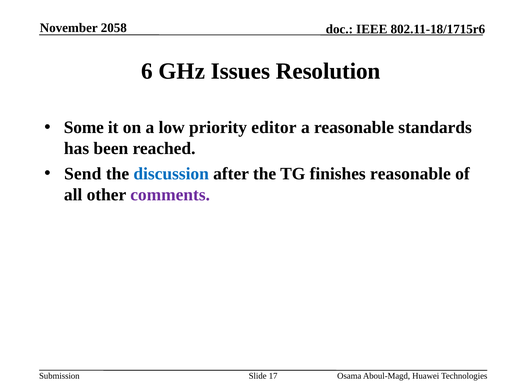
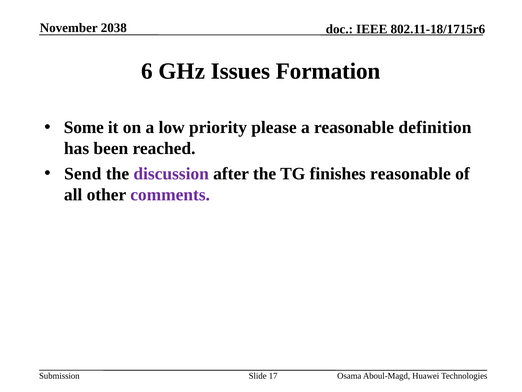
2058: 2058 -> 2038
Resolution: Resolution -> Formation
editor: editor -> please
standards: standards -> definition
discussion colour: blue -> purple
